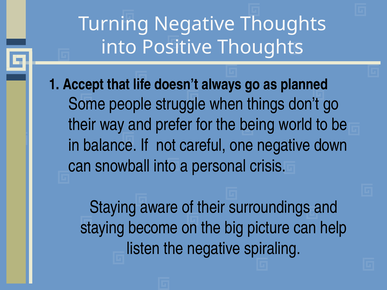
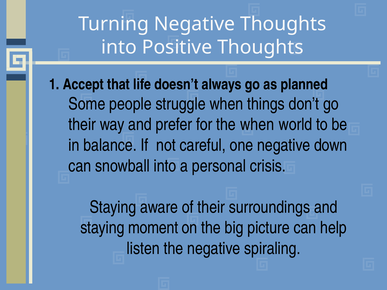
the being: being -> when
become: become -> moment
